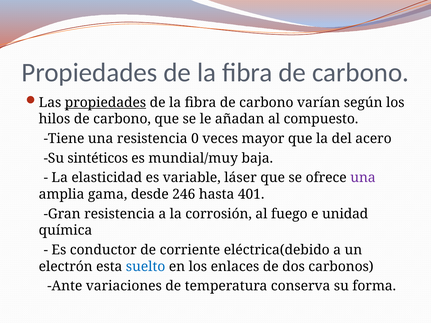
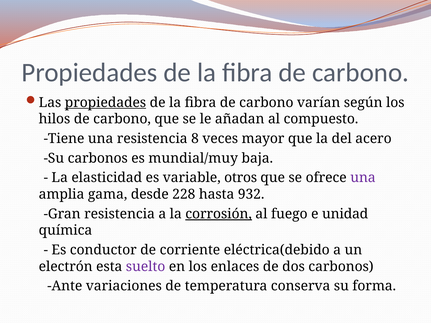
0: 0 -> 8
Su sintéticos: sintéticos -> carbonos
láser: láser -> otros
246: 246 -> 228
401: 401 -> 932
corrosión underline: none -> present
suelto colour: blue -> purple
